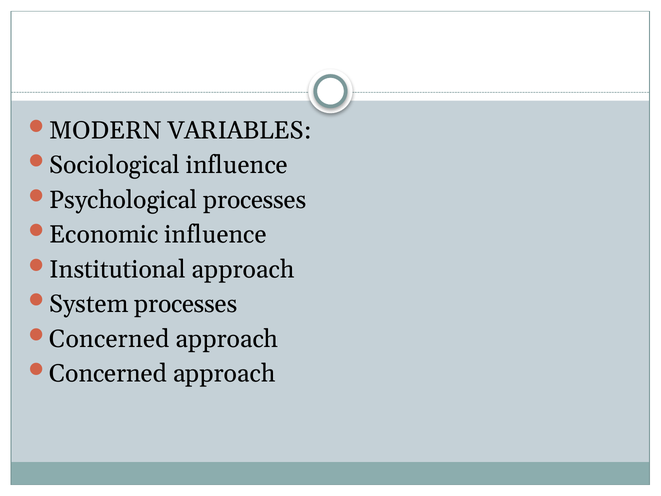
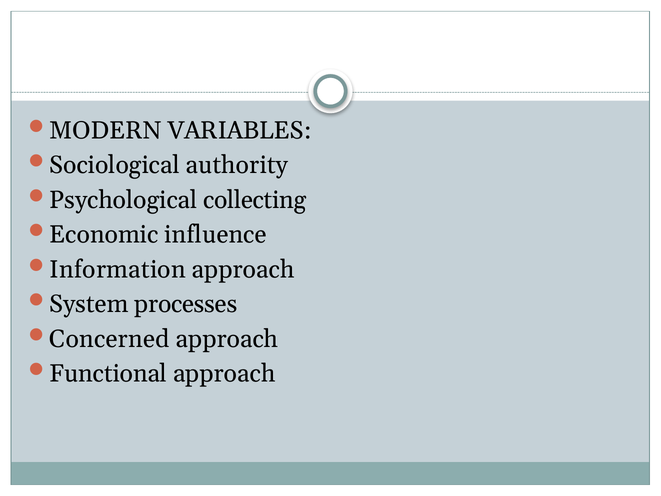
Sociological influence: influence -> authority
Psychological processes: processes -> collecting
Institutional: Institutional -> Information
Concerned at (108, 373): Concerned -> Functional
